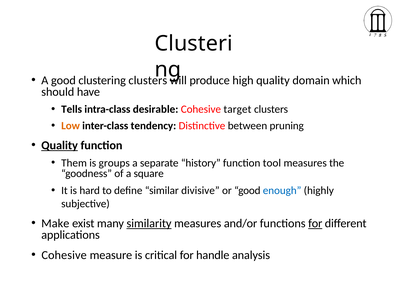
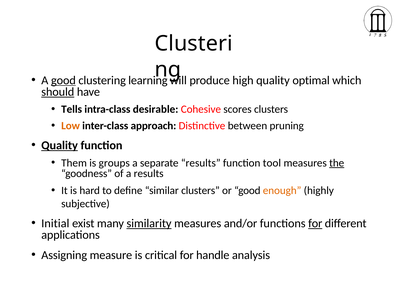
good at (63, 80) underline: none -> present
clustering clusters: clusters -> learning
domain: domain -> optimal
should underline: none -> present
target: target -> scores
tendency: tendency -> approach
separate history: history -> results
the underline: none -> present
a square: square -> results
similar divisive: divisive -> clusters
enough colour: blue -> orange
Make: Make -> Initial
Cohesive at (64, 256): Cohesive -> Assigning
